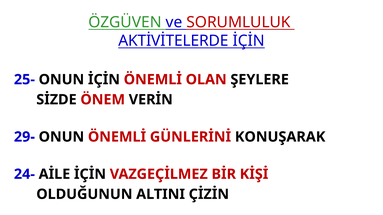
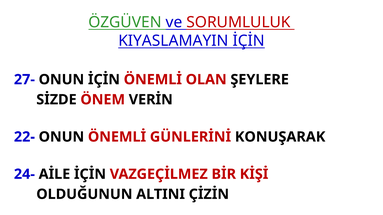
AKTİVİTELERDE: AKTİVİTELERDE -> KIYASLAMAYIN
25-: 25- -> 27-
29-: 29- -> 22-
